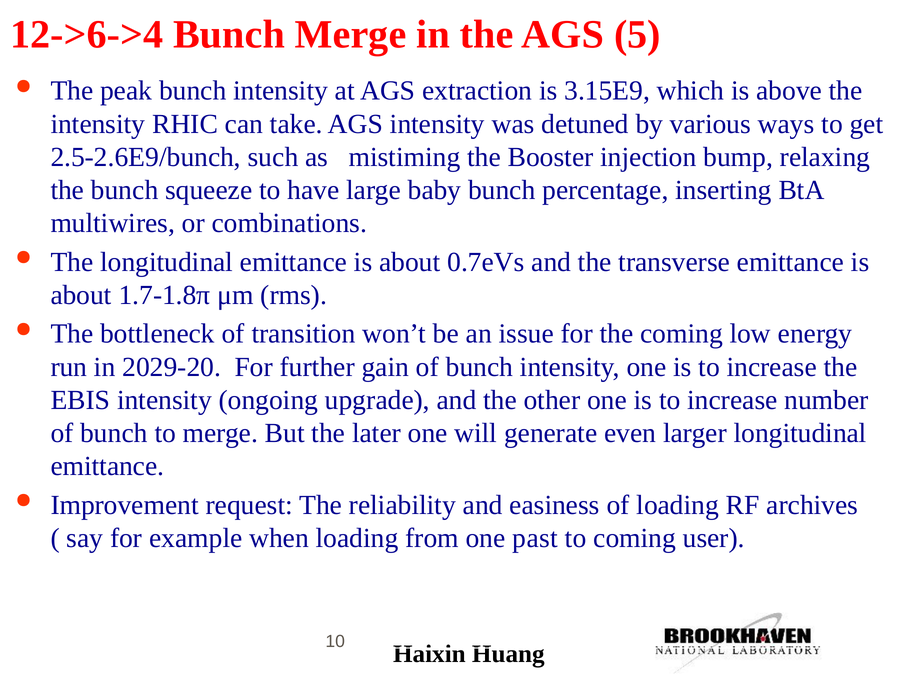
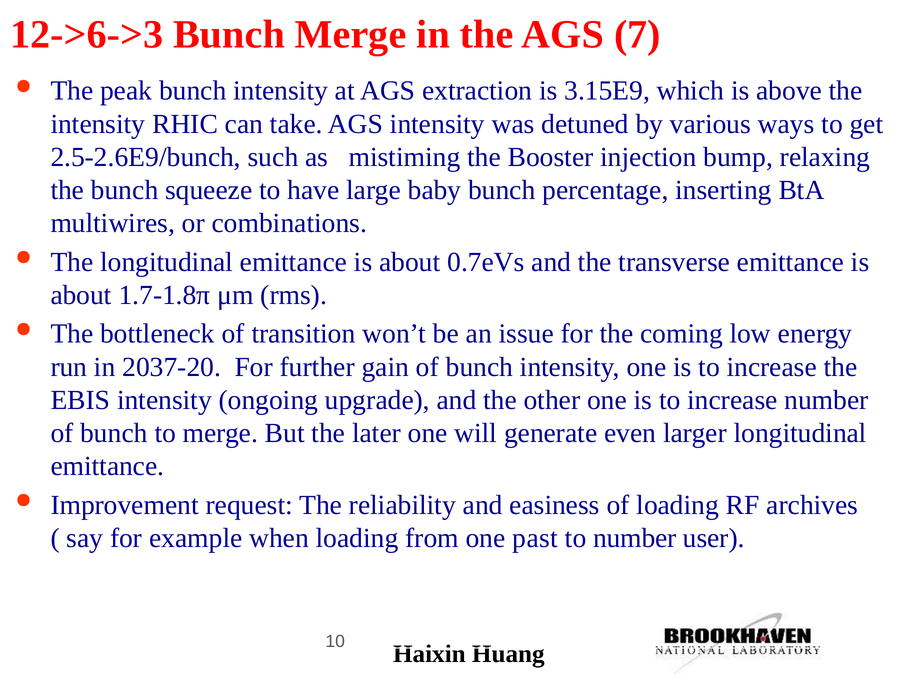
12->6->4: 12->6->4 -> 12->6->3
5: 5 -> 7
2029-20: 2029-20 -> 2037-20
to coming: coming -> number
